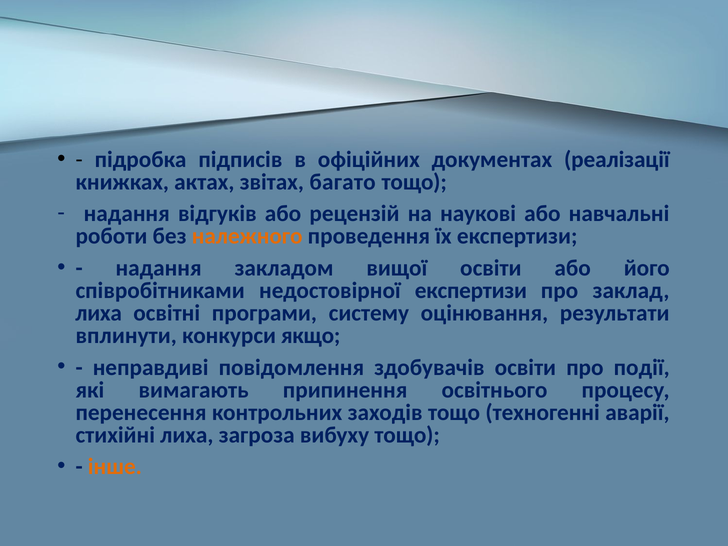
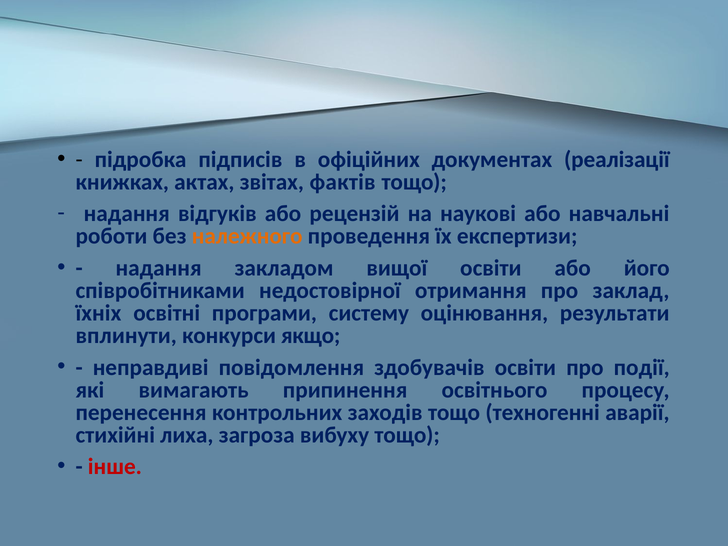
багато: багато -> фактів
недостовірної експертизи: експертизи -> отримання
лиха at (99, 313): лиха -> їхніх
інше colour: orange -> red
